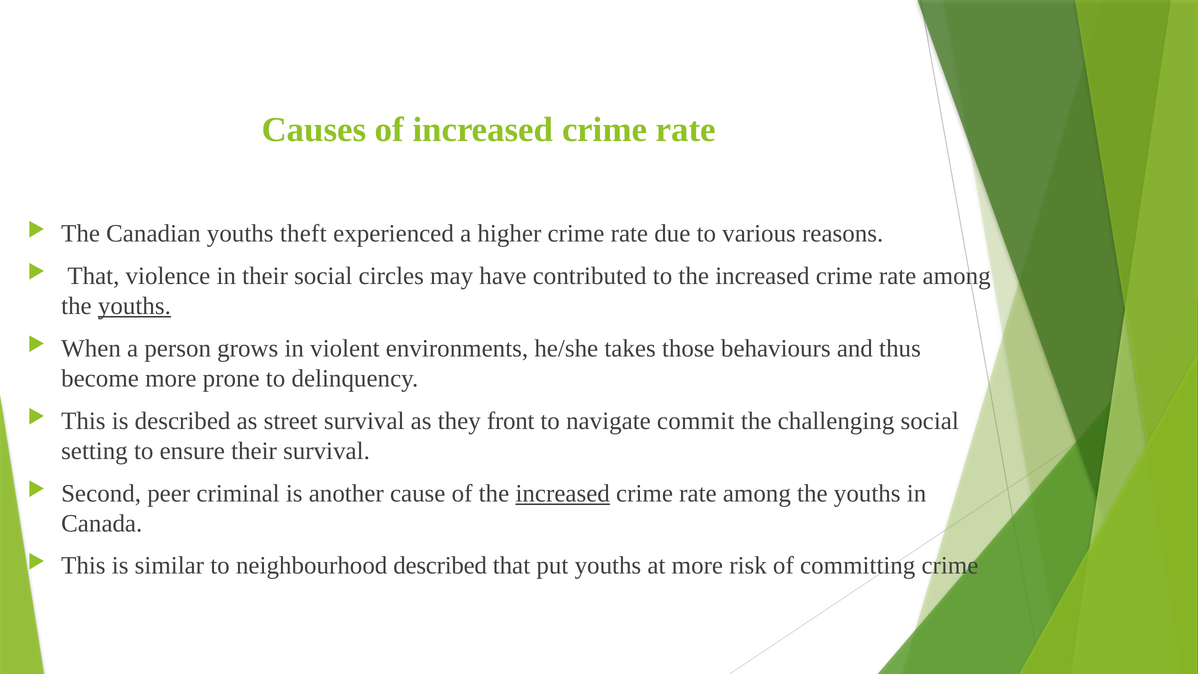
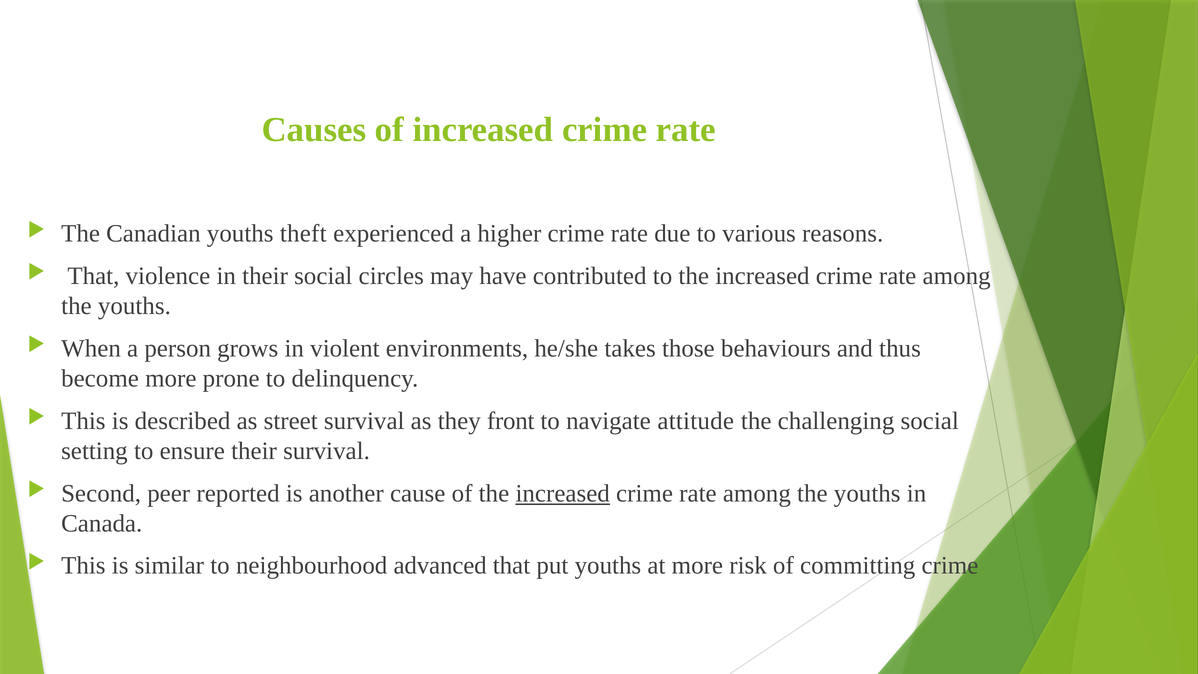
youths at (134, 306) underline: present -> none
commit: commit -> attitude
criminal: criminal -> reported
neighbourhood described: described -> advanced
